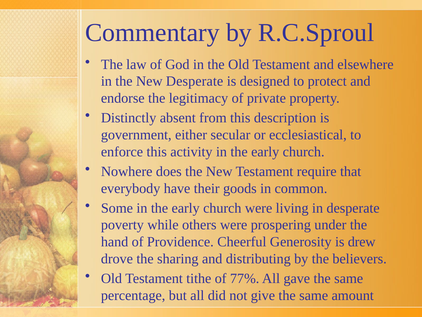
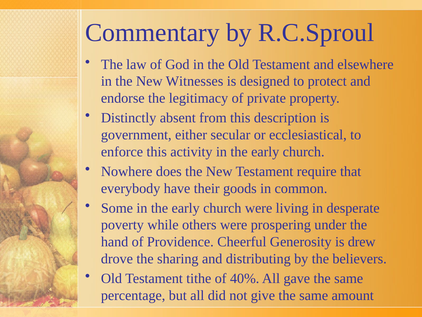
New Desperate: Desperate -> Witnesses
77%: 77% -> 40%
